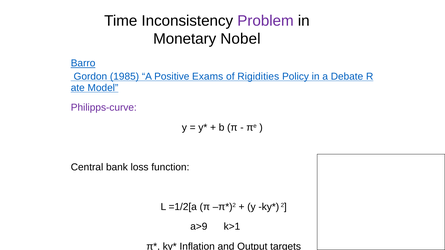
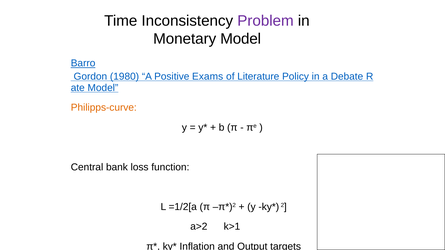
Monetary Nobel: Nobel -> Model
1985: 1985 -> 1980
Rigidities: Rigidities -> Literature
Philipps-curve colour: purple -> orange
a>9: a>9 -> a>2
